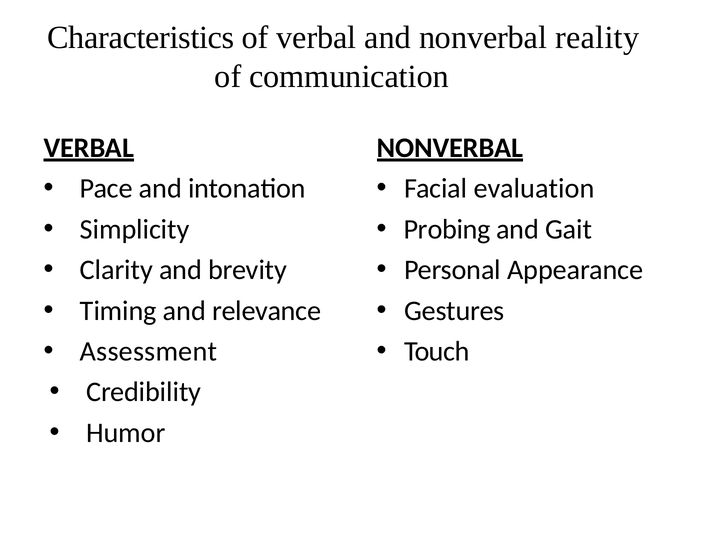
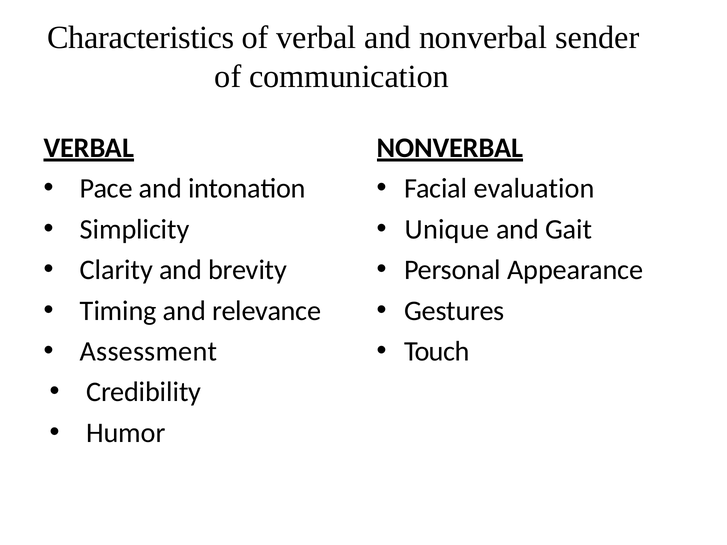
reality: reality -> sender
Probing: Probing -> Unique
